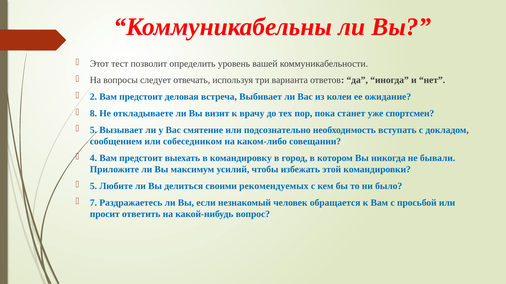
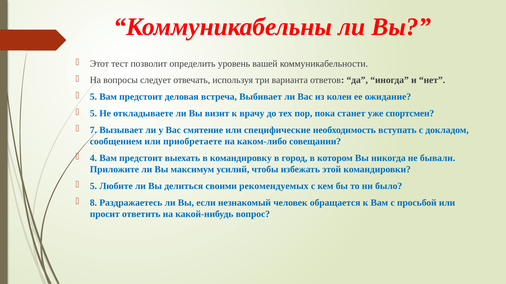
2 at (93, 97): 2 -> 5
8 at (93, 114): 8 -> 5
5 at (93, 130): 5 -> 7
подсознательно: подсознательно -> специфические
собеседником: собеседником -> приобретаете
7: 7 -> 8
